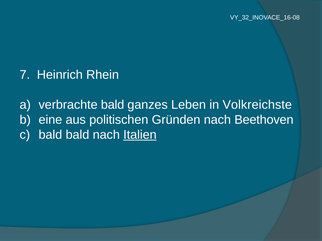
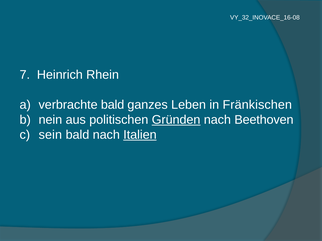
Volkreichste: Volkreichste -> Fränkischen
eine: eine -> nein
Gründen underline: none -> present
bald at (50, 135): bald -> sein
